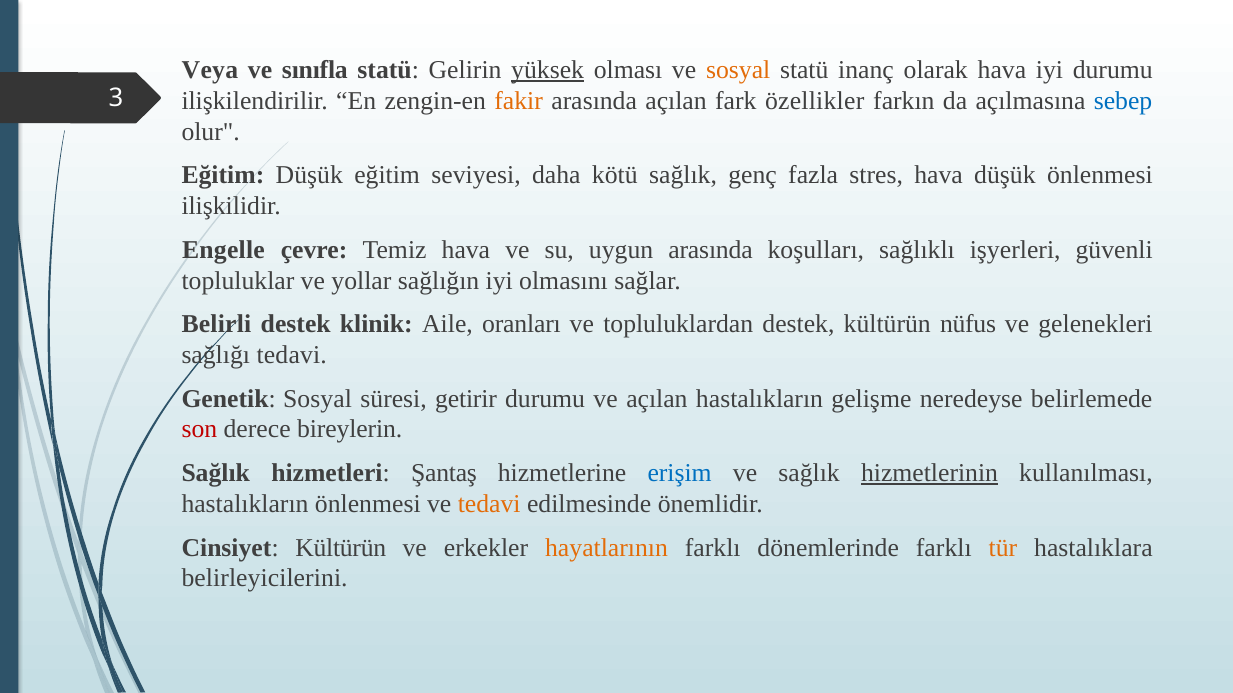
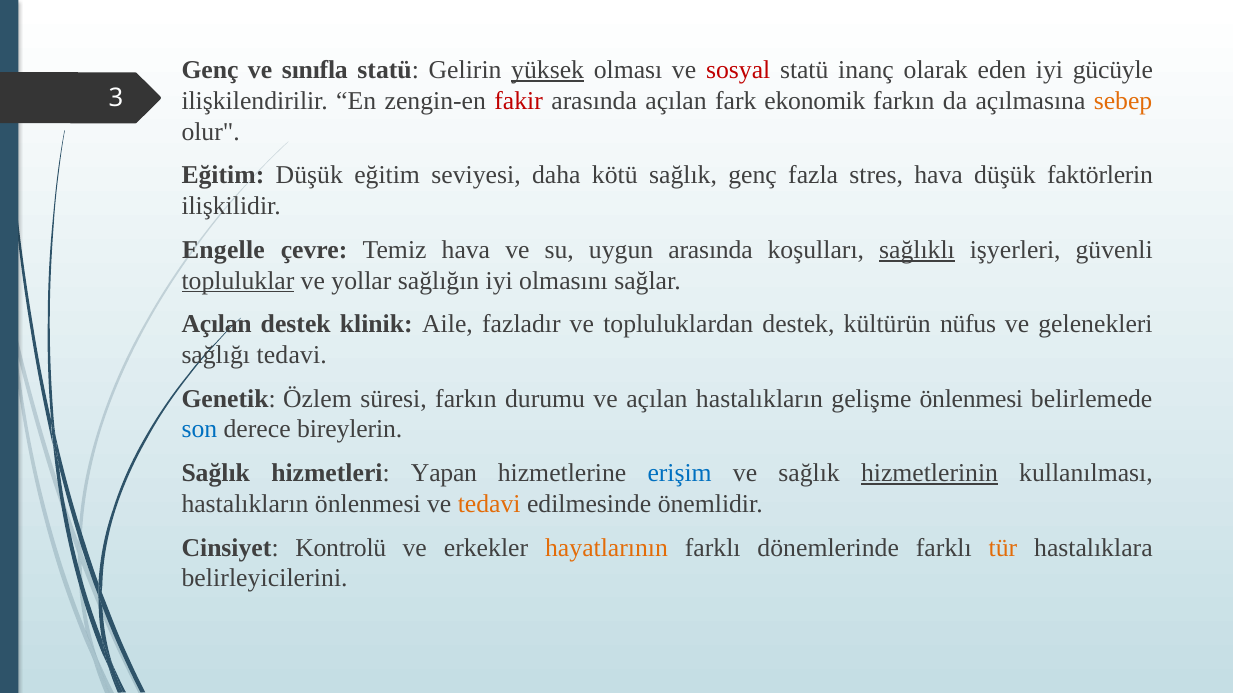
Veya at (210, 70): Veya -> Genç
sosyal at (738, 70) colour: orange -> red
olarak hava: hava -> eden
iyi durumu: durumu -> gücüyle
fakir colour: orange -> red
özellikler: özellikler -> ekonomik
sebep colour: blue -> orange
düşük önlenmesi: önlenmesi -> faktörlerin
sağlıklı underline: none -> present
topluluklar underline: none -> present
Belirli at (216, 324): Belirli -> Açılan
oranları: oranları -> fazladır
Genetik Sosyal: Sosyal -> Özlem
süresi getirir: getirir -> farkın
gelişme neredeyse: neredeyse -> önlenmesi
son colour: red -> blue
Şantaş: Şantaş -> Yapan
Cinsiyet Kültürün: Kültürün -> Kontrolü
